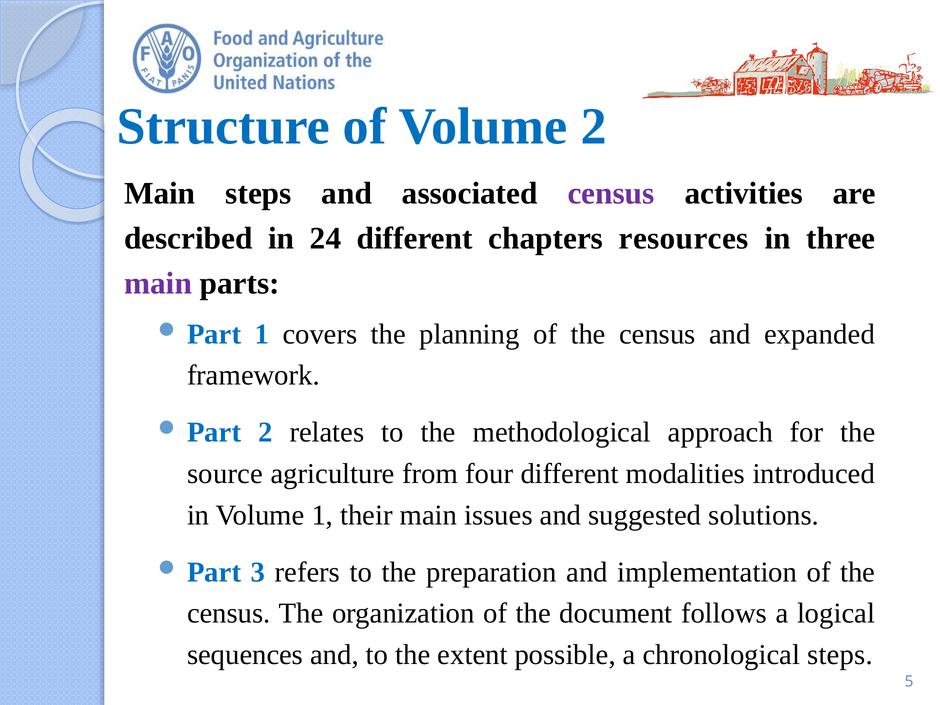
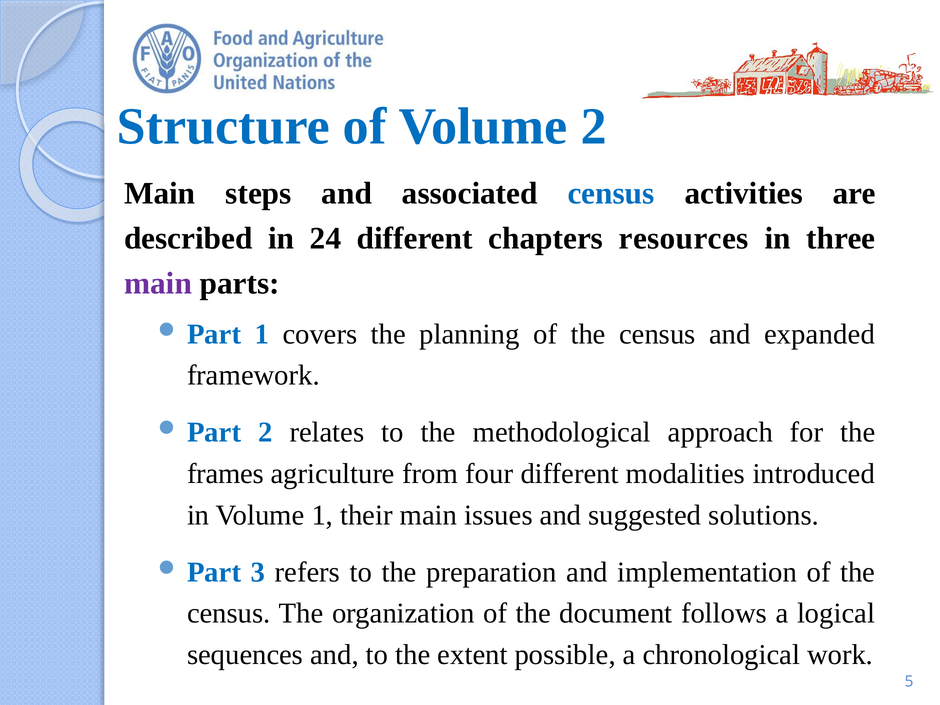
census at (611, 193) colour: purple -> blue
source: source -> frames
chronological steps: steps -> work
